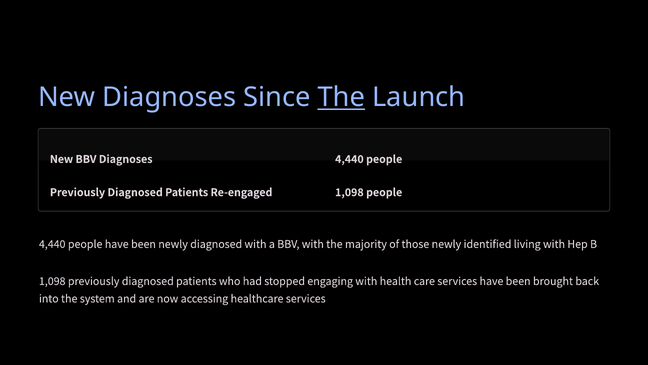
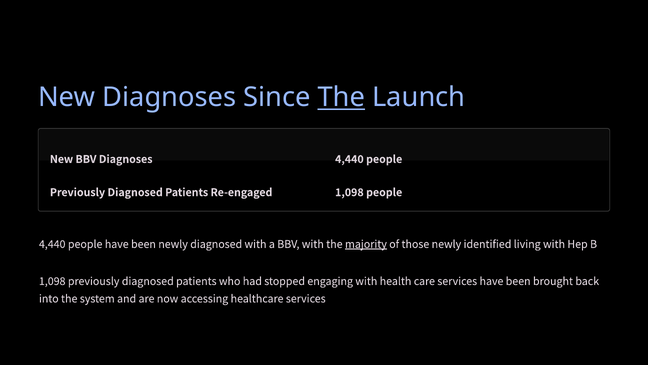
majority underline: none -> present
